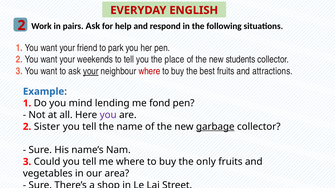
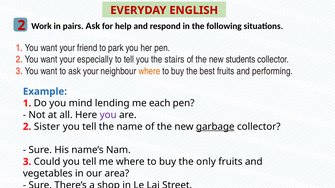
weekends: weekends -> especially
place: place -> stairs
your at (91, 71) underline: present -> none
where at (149, 71) colour: red -> orange
attractions: attractions -> performing
fond: fond -> each
